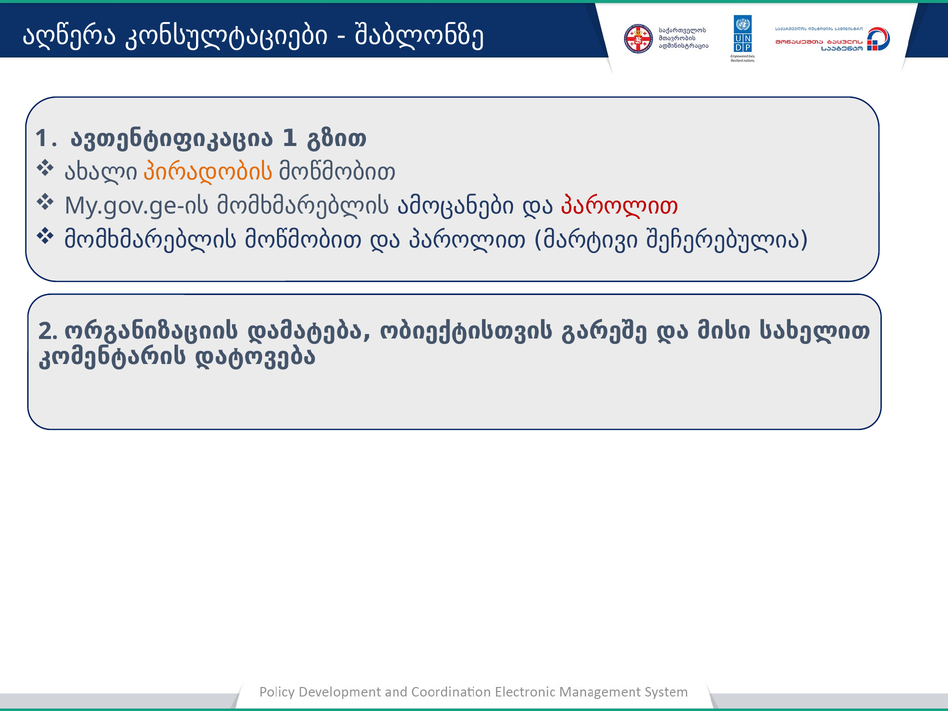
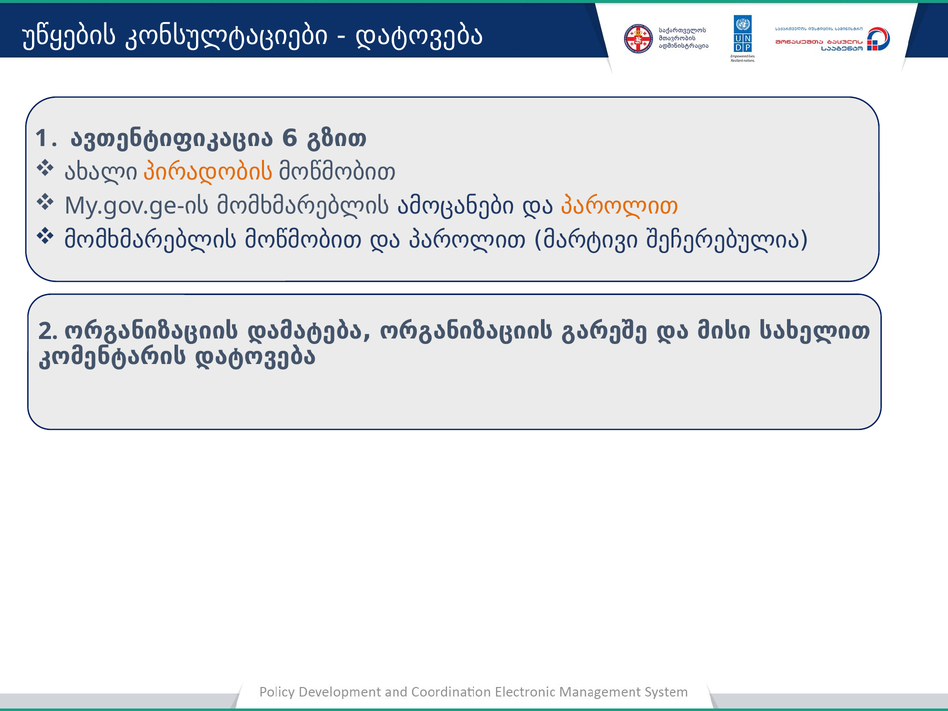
აღწერა: აღწერა -> უწყების
შაბლონზე at (420, 36): შაბლონზე -> დატოვება
ავთენტიფიკაცია 1: 1 -> 6
პაროლით at (620, 206) colour: red -> orange
დამატება ობიექტისთვის: ობიექტისთვის -> ორგანიზაციის
